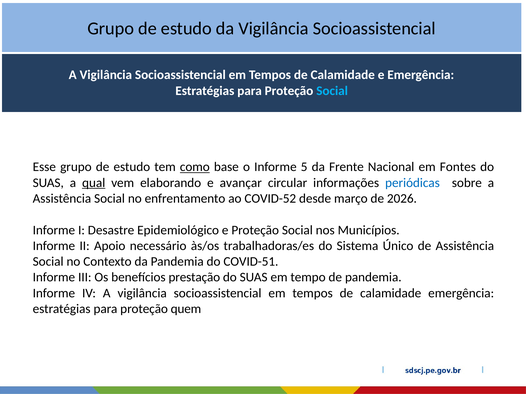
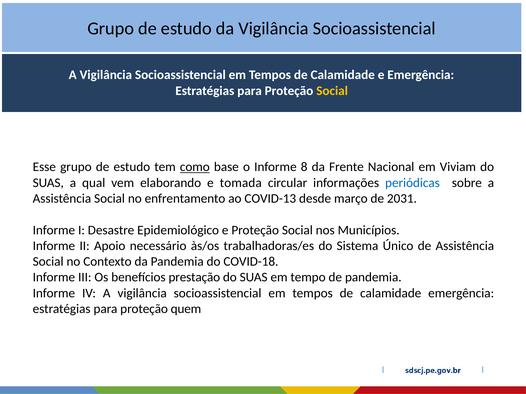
Social at (332, 91) colour: light blue -> yellow
5: 5 -> 8
Fontes: Fontes -> Viviam
qual underline: present -> none
avançar: avançar -> tomada
COVID-52: COVID-52 -> COVID-13
2026: 2026 -> 2031
COVID-51: COVID-51 -> COVID-18
